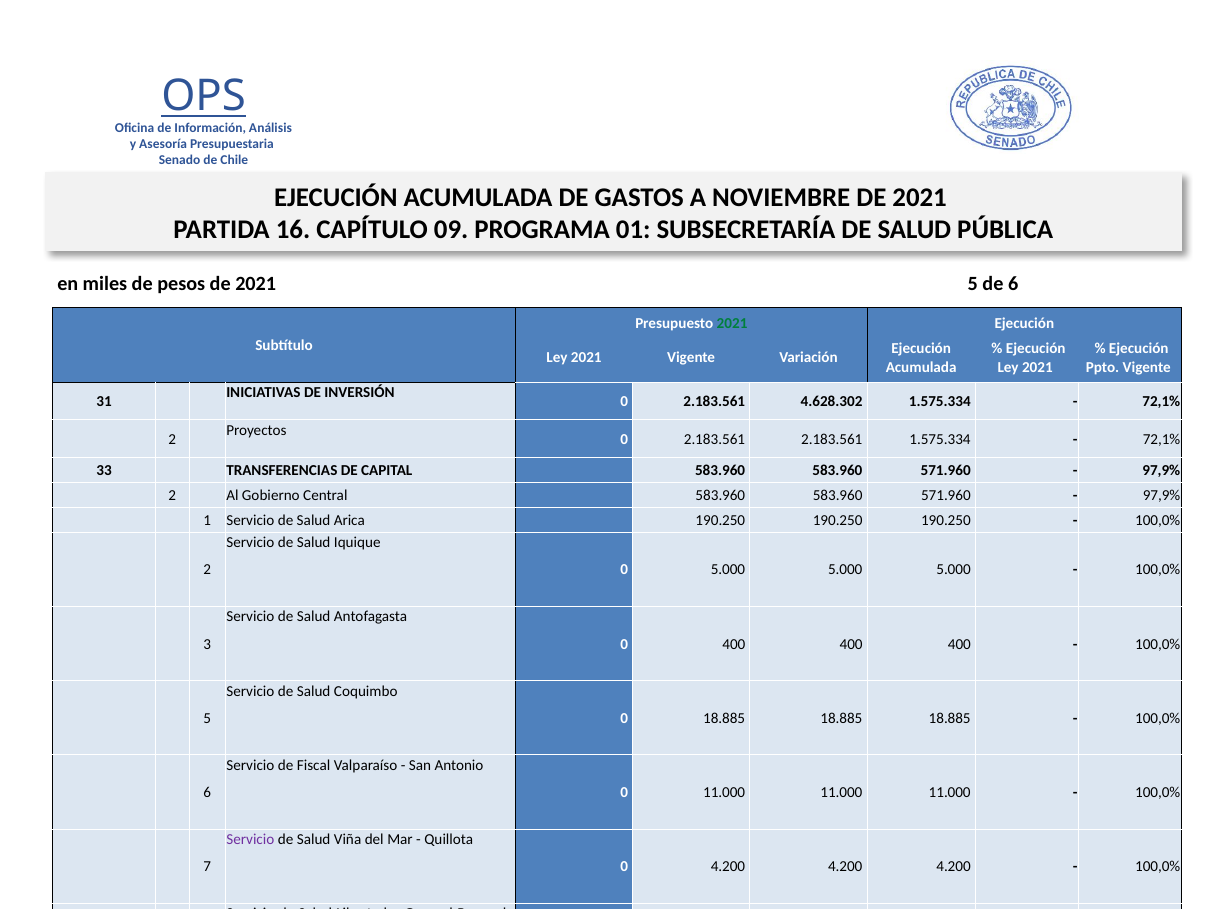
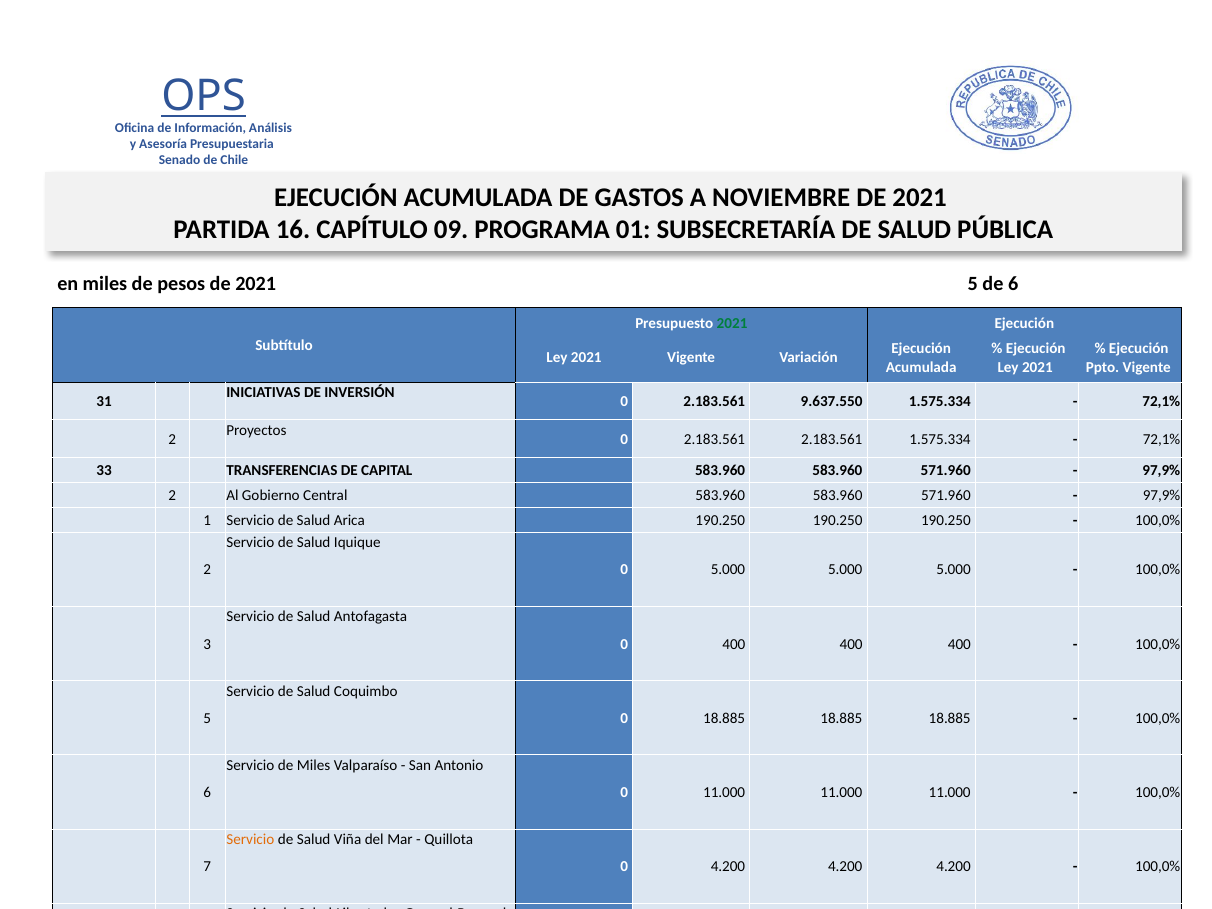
4.628.302: 4.628.302 -> 9.637.550
de Fiscal: Fiscal -> Miles
Servicio at (250, 839) colour: purple -> orange
